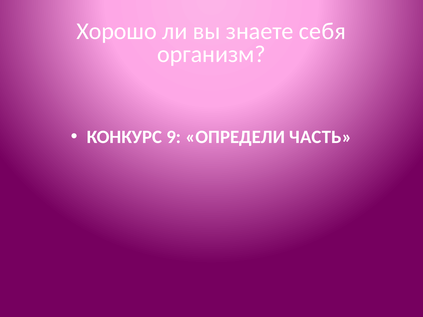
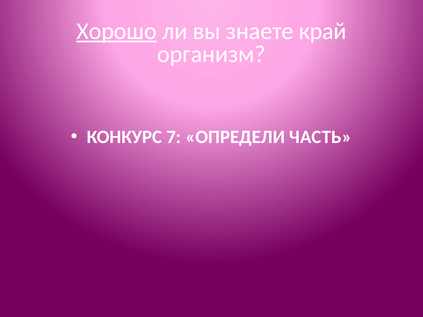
Хорошо underline: none -> present
себя: себя -> край
9: 9 -> 7
